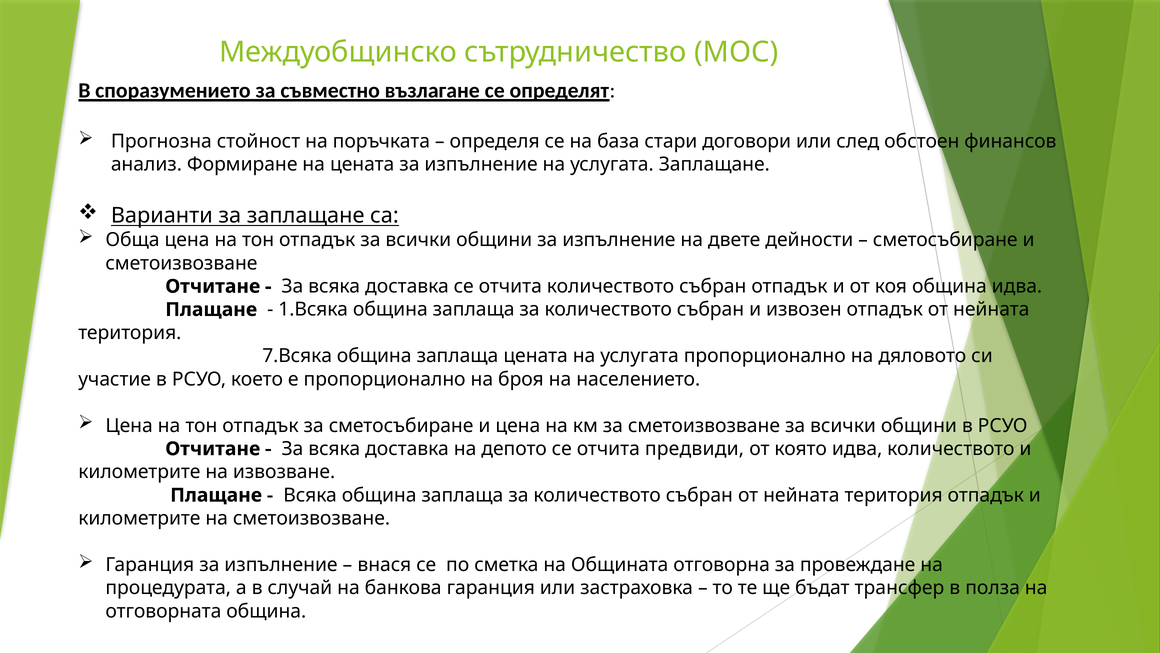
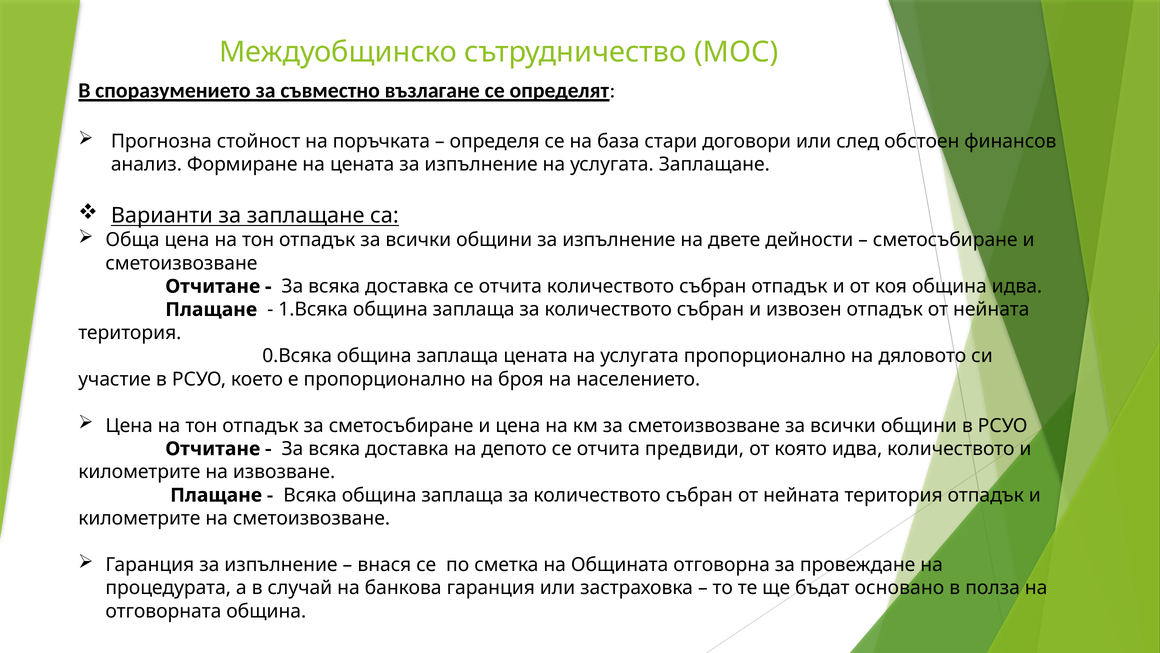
7.Всяка: 7.Всяка -> 0.Всяка
трансфер: трансфер -> основано
